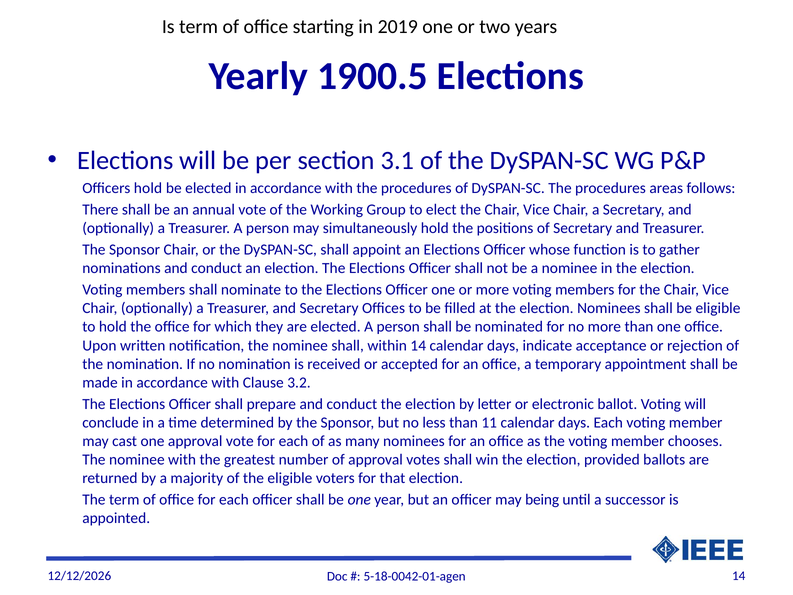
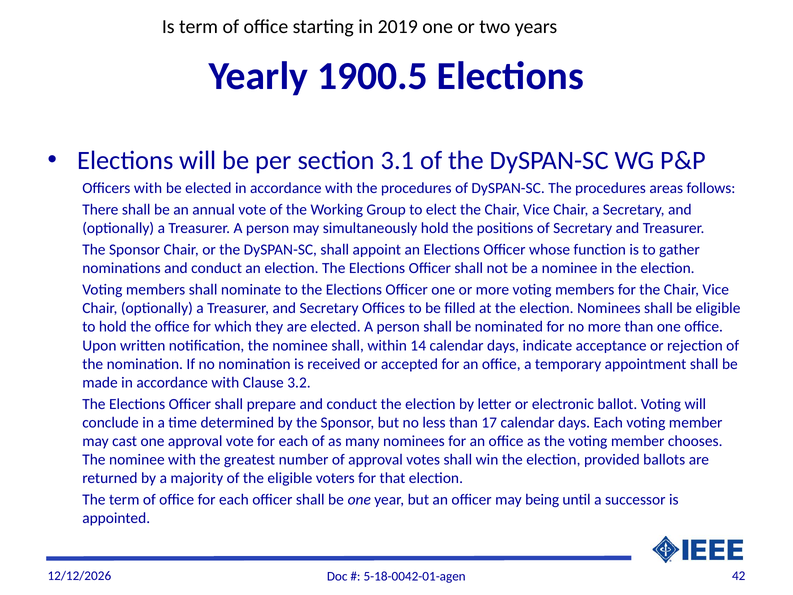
Officers hold: hold -> with
11: 11 -> 17
5-18-0042-01-agen 14: 14 -> 42
